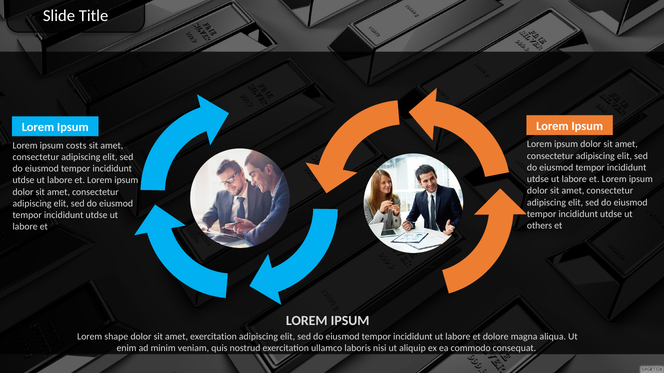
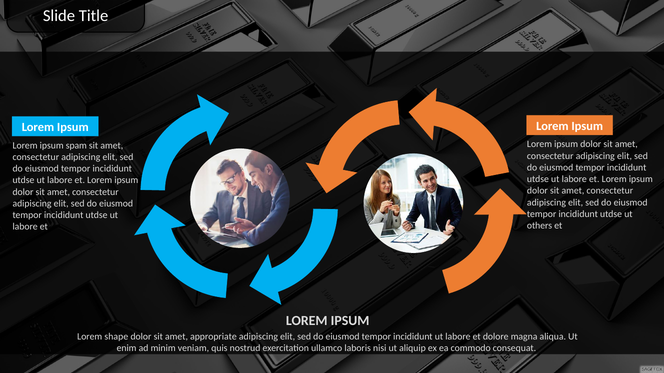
costs: costs -> spam
amet exercitation: exercitation -> appropriate
